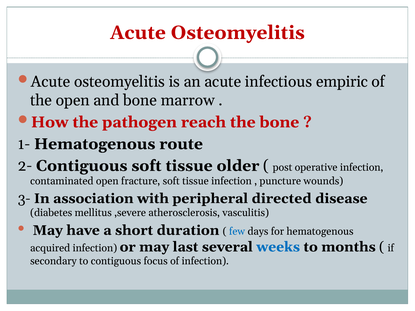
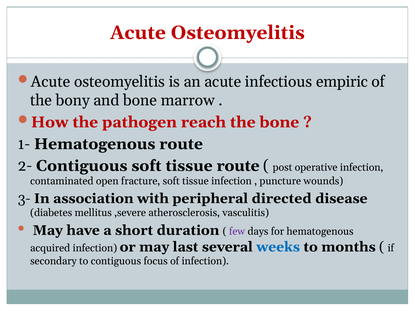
the open: open -> bony
tissue older: older -> route
few colour: blue -> purple
